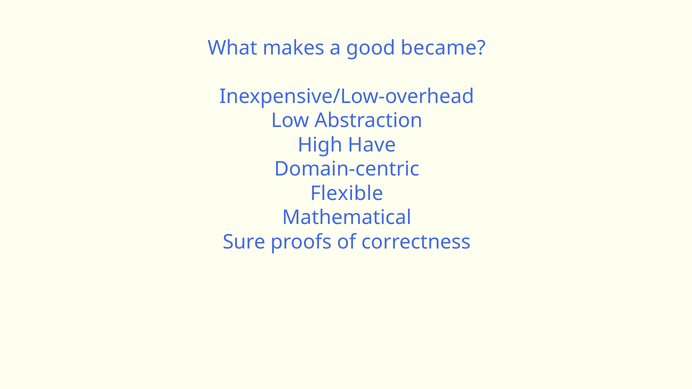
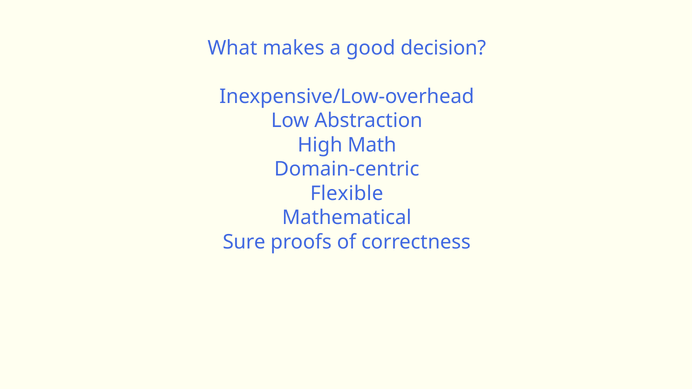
became: became -> decision
Have: Have -> Math
